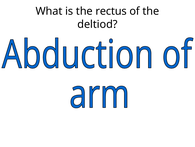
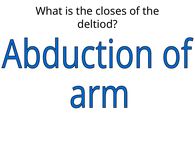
rectus: rectus -> closes
